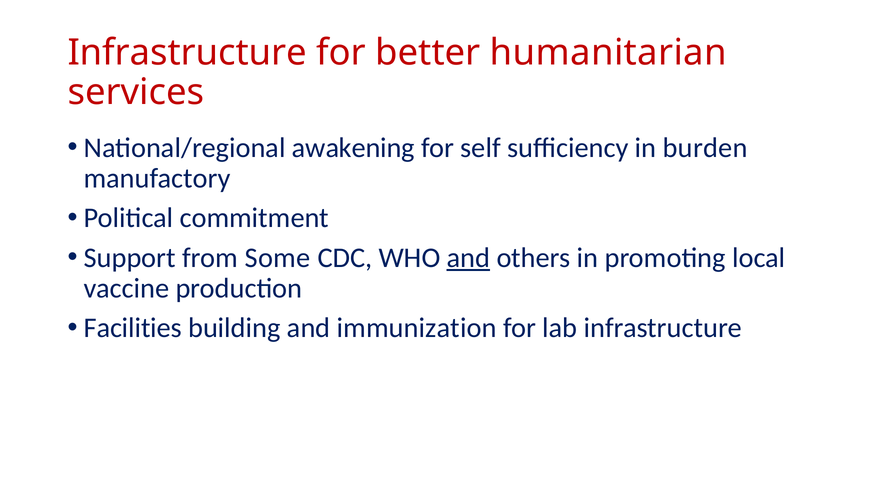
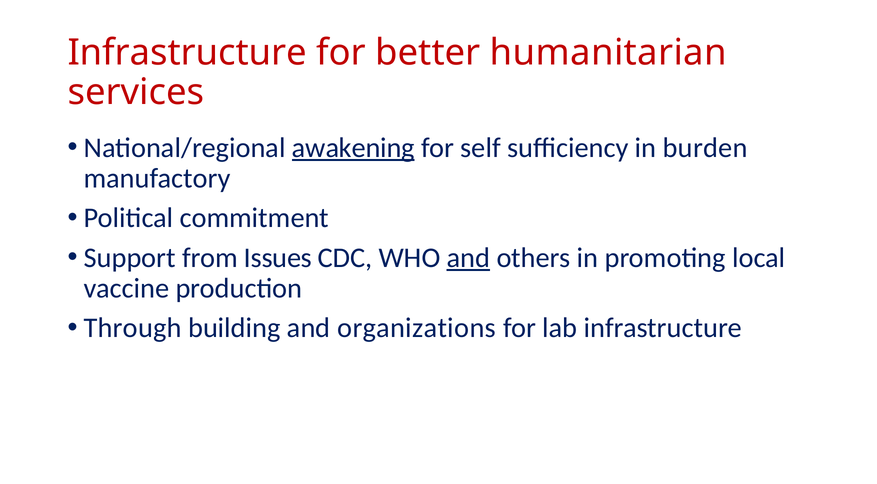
awakening underline: none -> present
Some: Some -> Issues
Facilities: Facilities -> Through
immunization: immunization -> organizations
